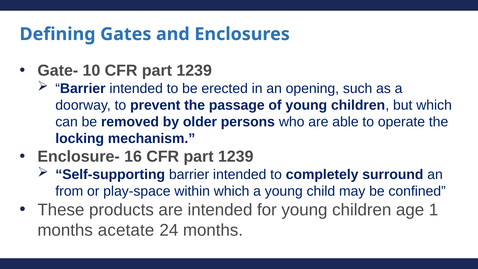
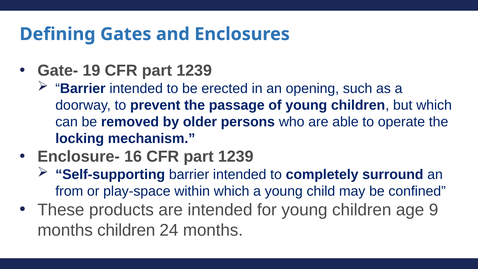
10: 10 -> 19
1: 1 -> 9
months acetate: acetate -> children
